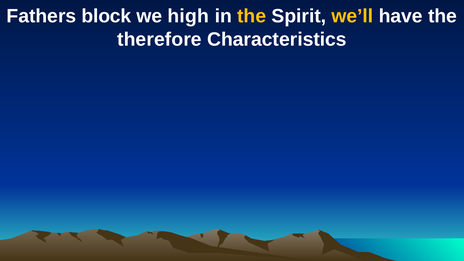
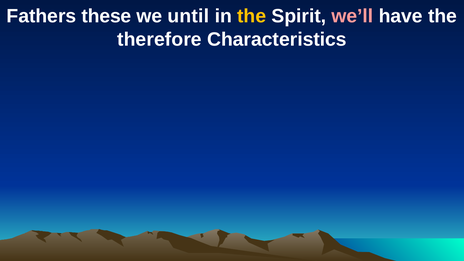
block: block -> these
high: high -> until
we’ll colour: yellow -> pink
